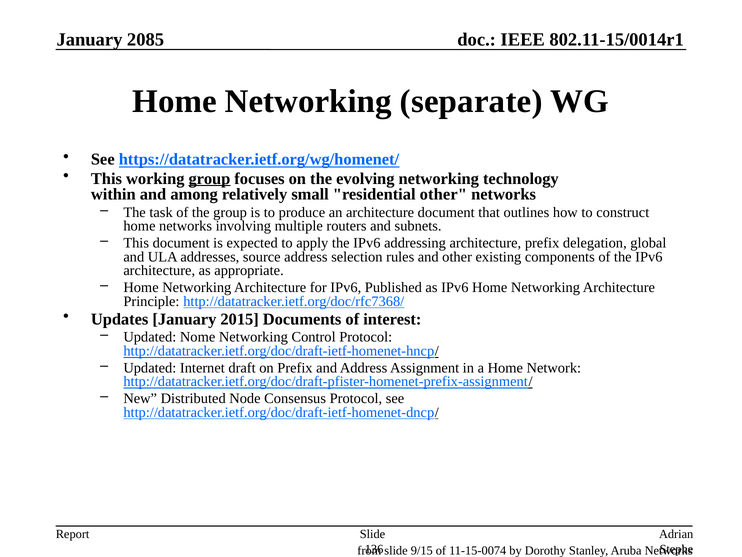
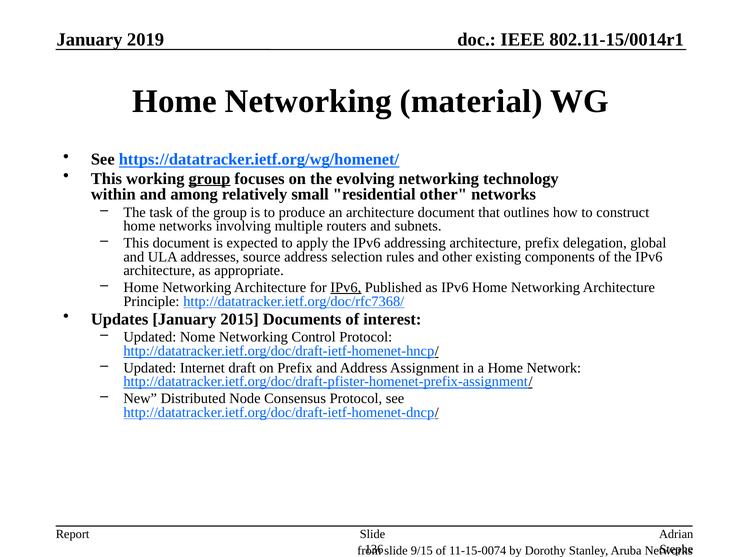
2085: 2085 -> 2019
separate: separate -> material
IPv6 at (346, 287) underline: none -> present
